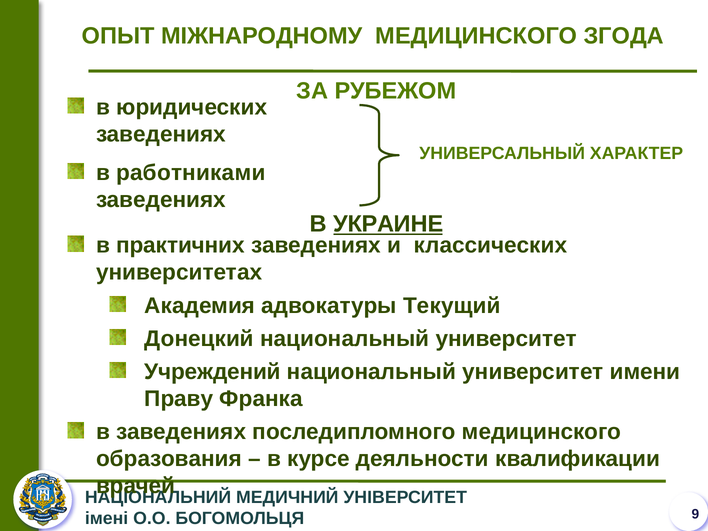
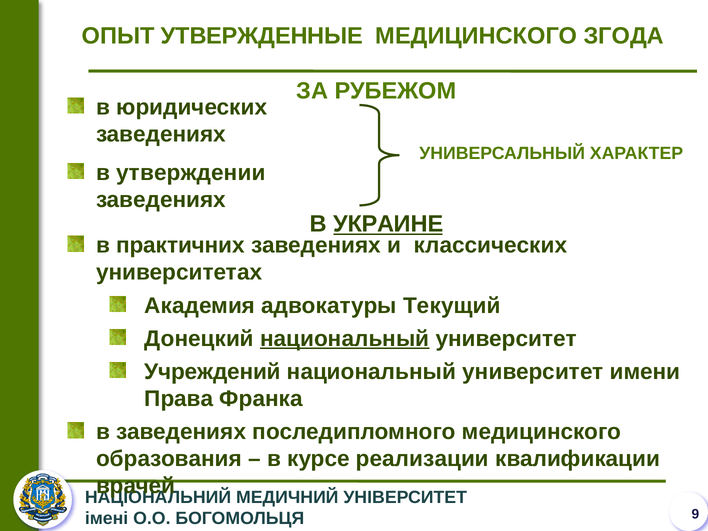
МІЖНАРОДНОМУ: МІЖНАРОДНОМУ -> УТВЕРЖДЕННЫЕ
работниками: работниками -> утверждении
национальный at (345, 339) underline: none -> present
Праву: Праву -> Права
деяльности: деяльности -> реализации
